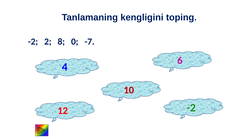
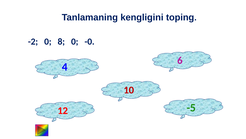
-2 2: 2 -> 0
-7: -7 -> -0
-2 at (191, 107): -2 -> -5
